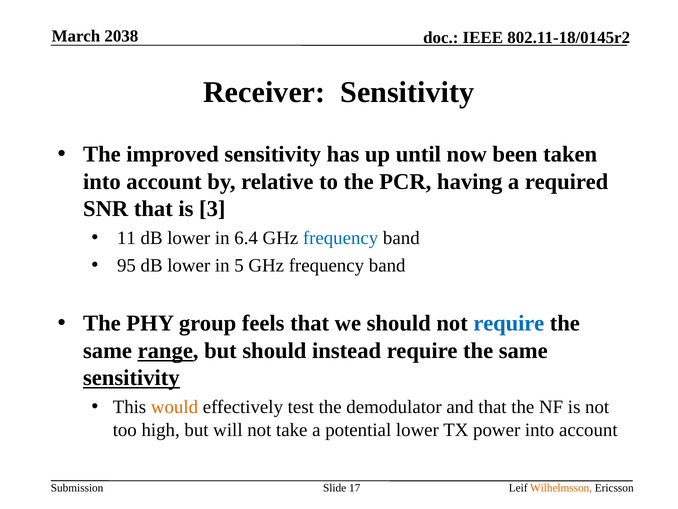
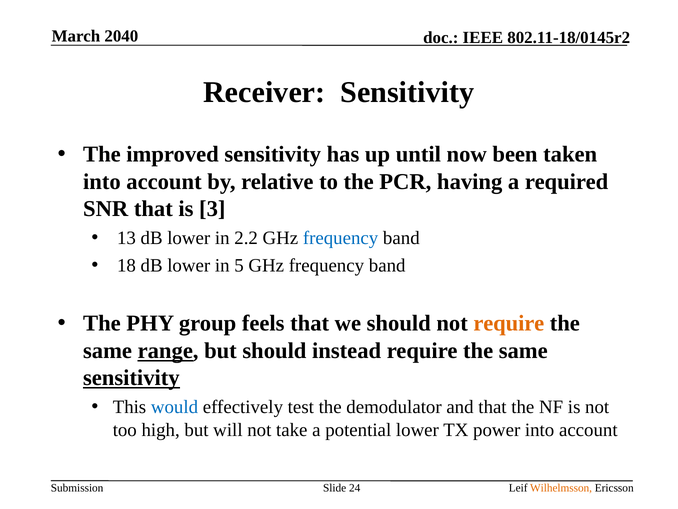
2038: 2038 -> 2040
11: 11 -> 13
6.4: 6.4 -> 2.2
95: 95 -> 18
require at (509, 323) colour: blue -> orange
would colour: orange -> blue
17: 17 -> 24
